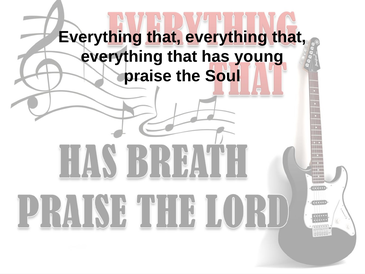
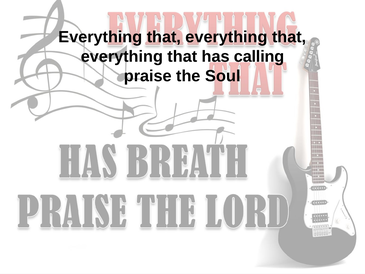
young: young -> calling
